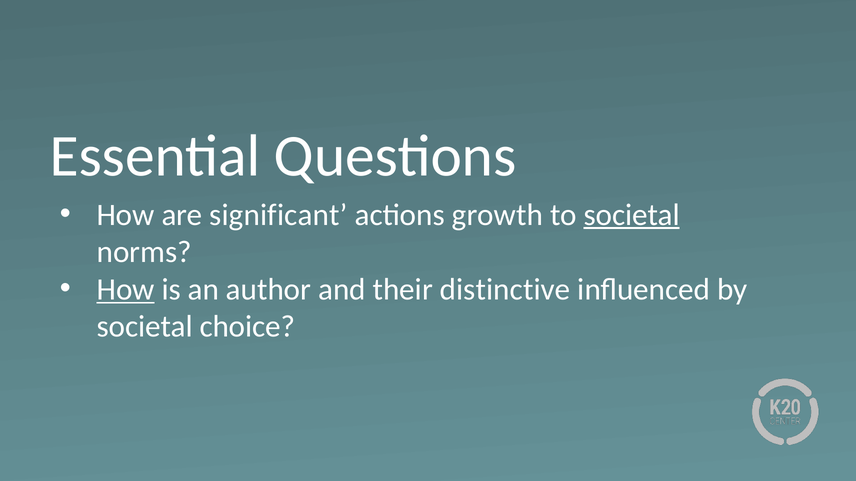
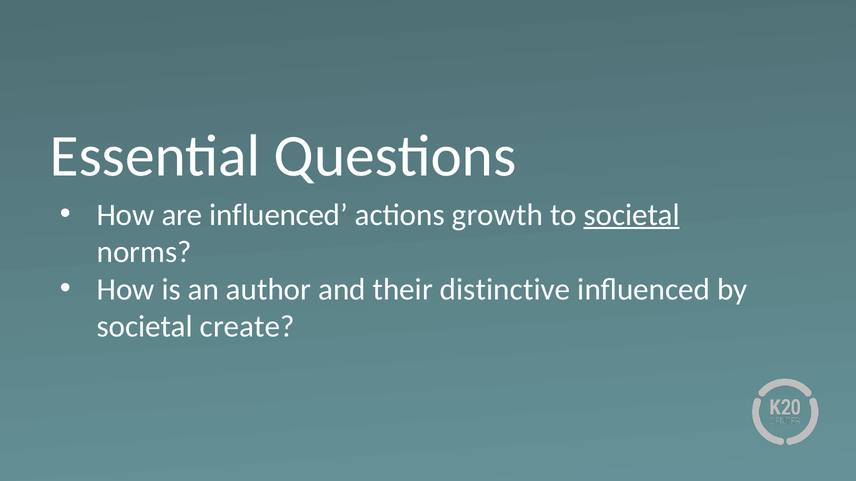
are significant: significant -> influenced
How at (126, 290) underline: present -> none
choice: choice -> create
